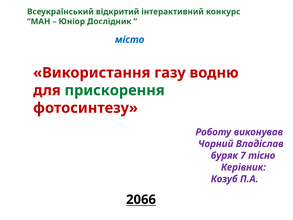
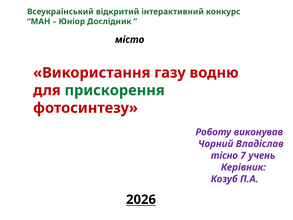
місто colour: blue -> black
буряк: буряк -> тісно
тісно: тісно -> учень
2066: 2066 -> 2026
